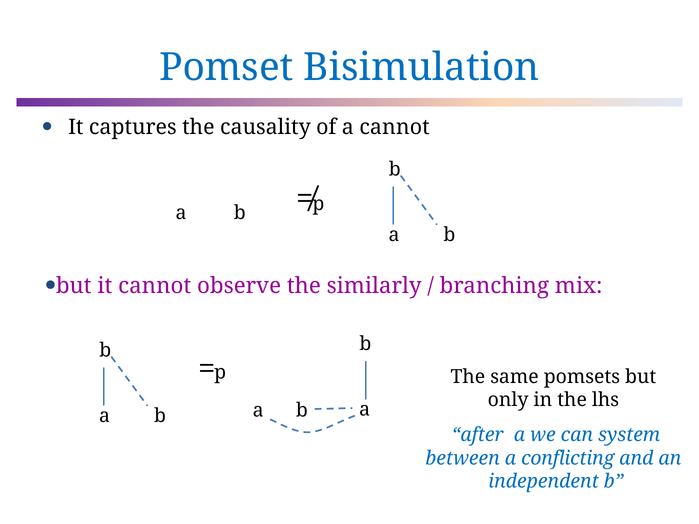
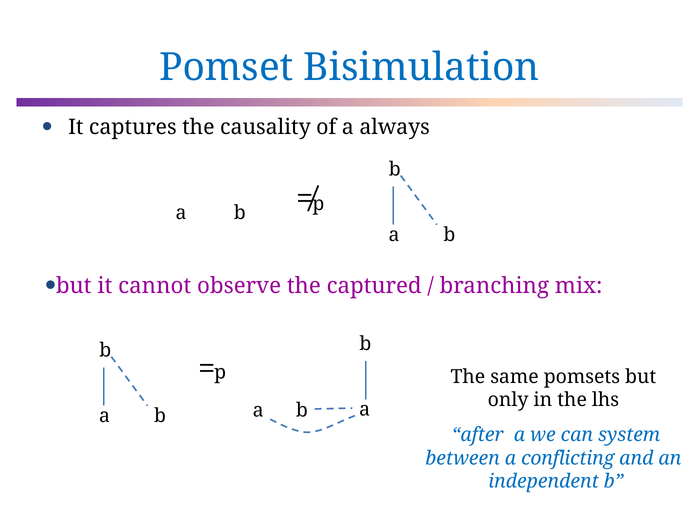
a cannot: cannot -> always
similarly: similarly -> captured
